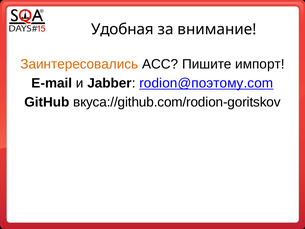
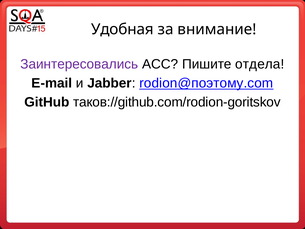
Заинтересовались colour: orange -> purple
импорт: импорт -> отдела
вкуса://github.com/rodion-goritskov: вкуса://github.com/rodion-goritskov -> таков://github.com/rodion-goritskov
